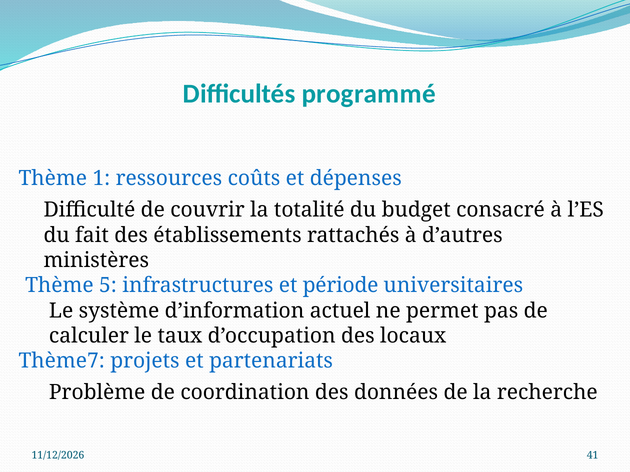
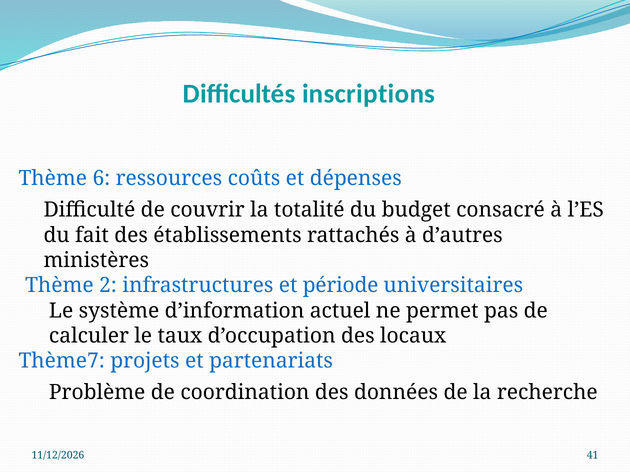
programmé: programmé -> inscriptions
1: 1 -> 6
5: 5 -> 2
